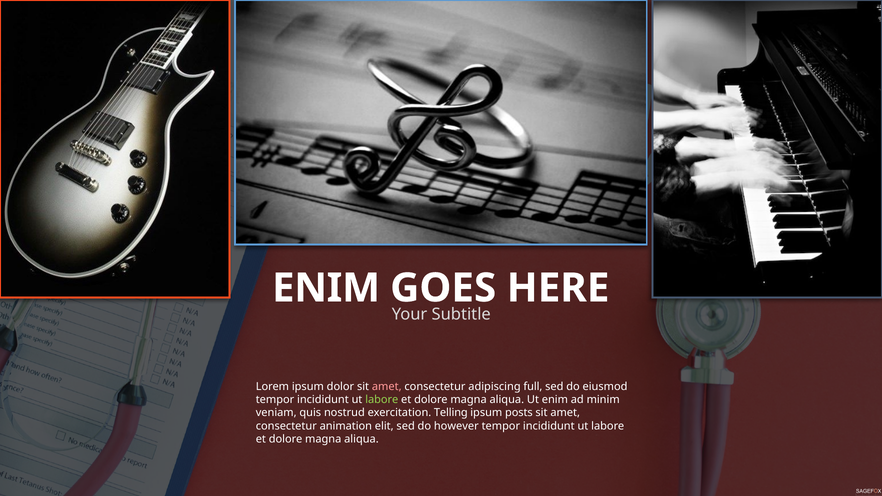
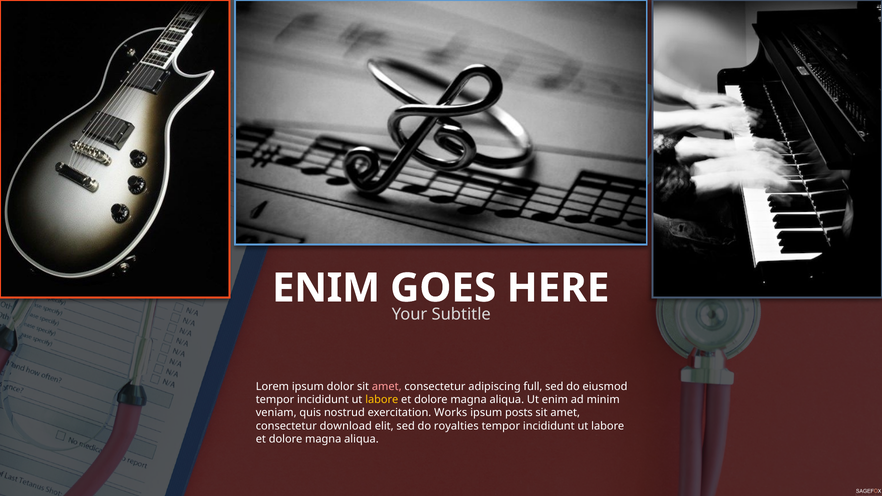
labore at (382, 400) colour: light green -> yellow
Telling: Telling -> Works
animation: animation -> download
however: however -> royalties
